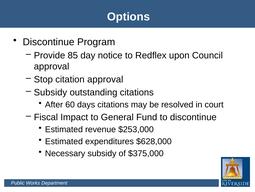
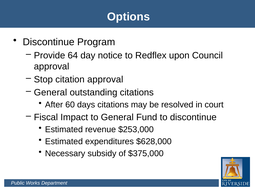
85: 85 -> 64
Subsidy at (50, 92): Subsidy -> General
